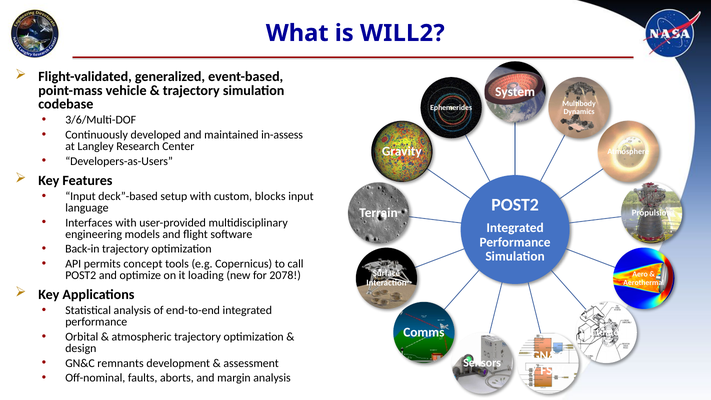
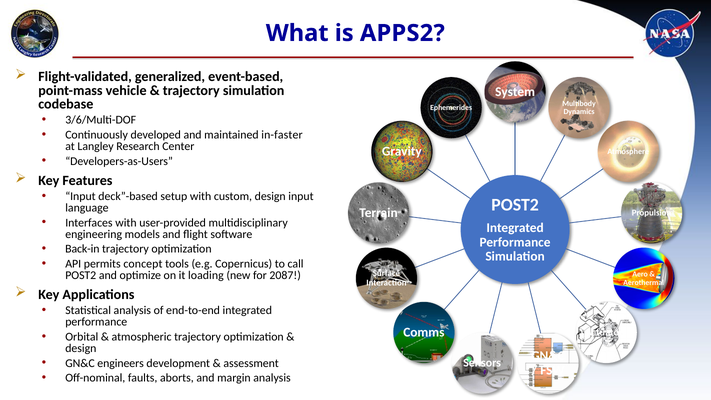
WILL2: WILL2 -> APPS2
in-assess: in-assess -> in-faster
custom blocks: blocks -> design
2078: 2078 -> 2087
remnants: remnants -> engineers
